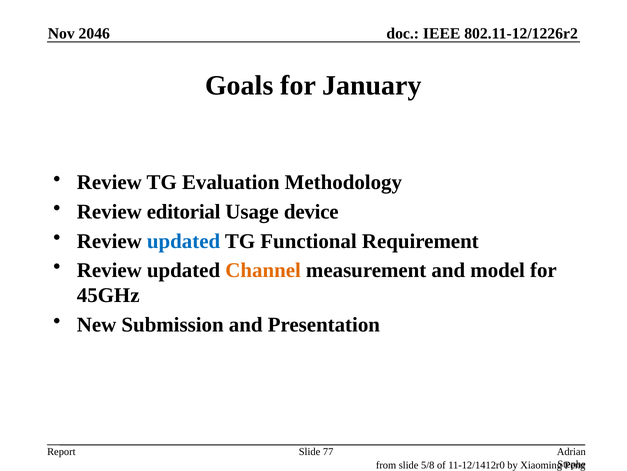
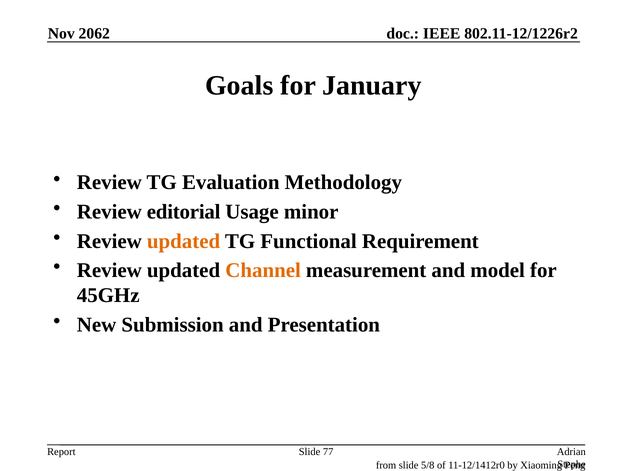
2046: 2046 -> 2062
device: device -> minor
updated at (184, 241) colour: blue -> orange
